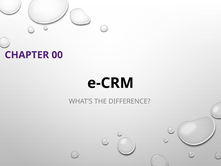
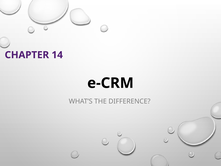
00: 00 -> 14
